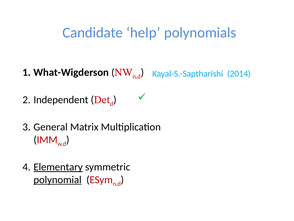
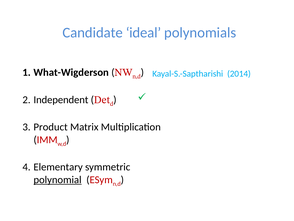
help: help -> ideal
General: General -> Product
Elementary underline: present -> none
